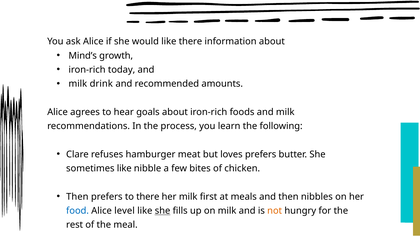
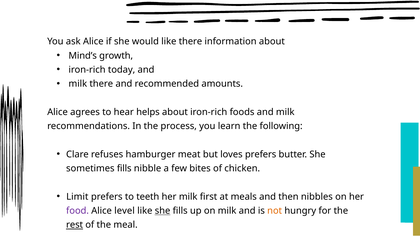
milk drink: drink -> there
goals: goals -> helps
sometimes like: like -> fills
Then at (77, 197): Then -> Limit
to there: there -> teeth
food colour: blue -> purple
rest underline: none -> present
